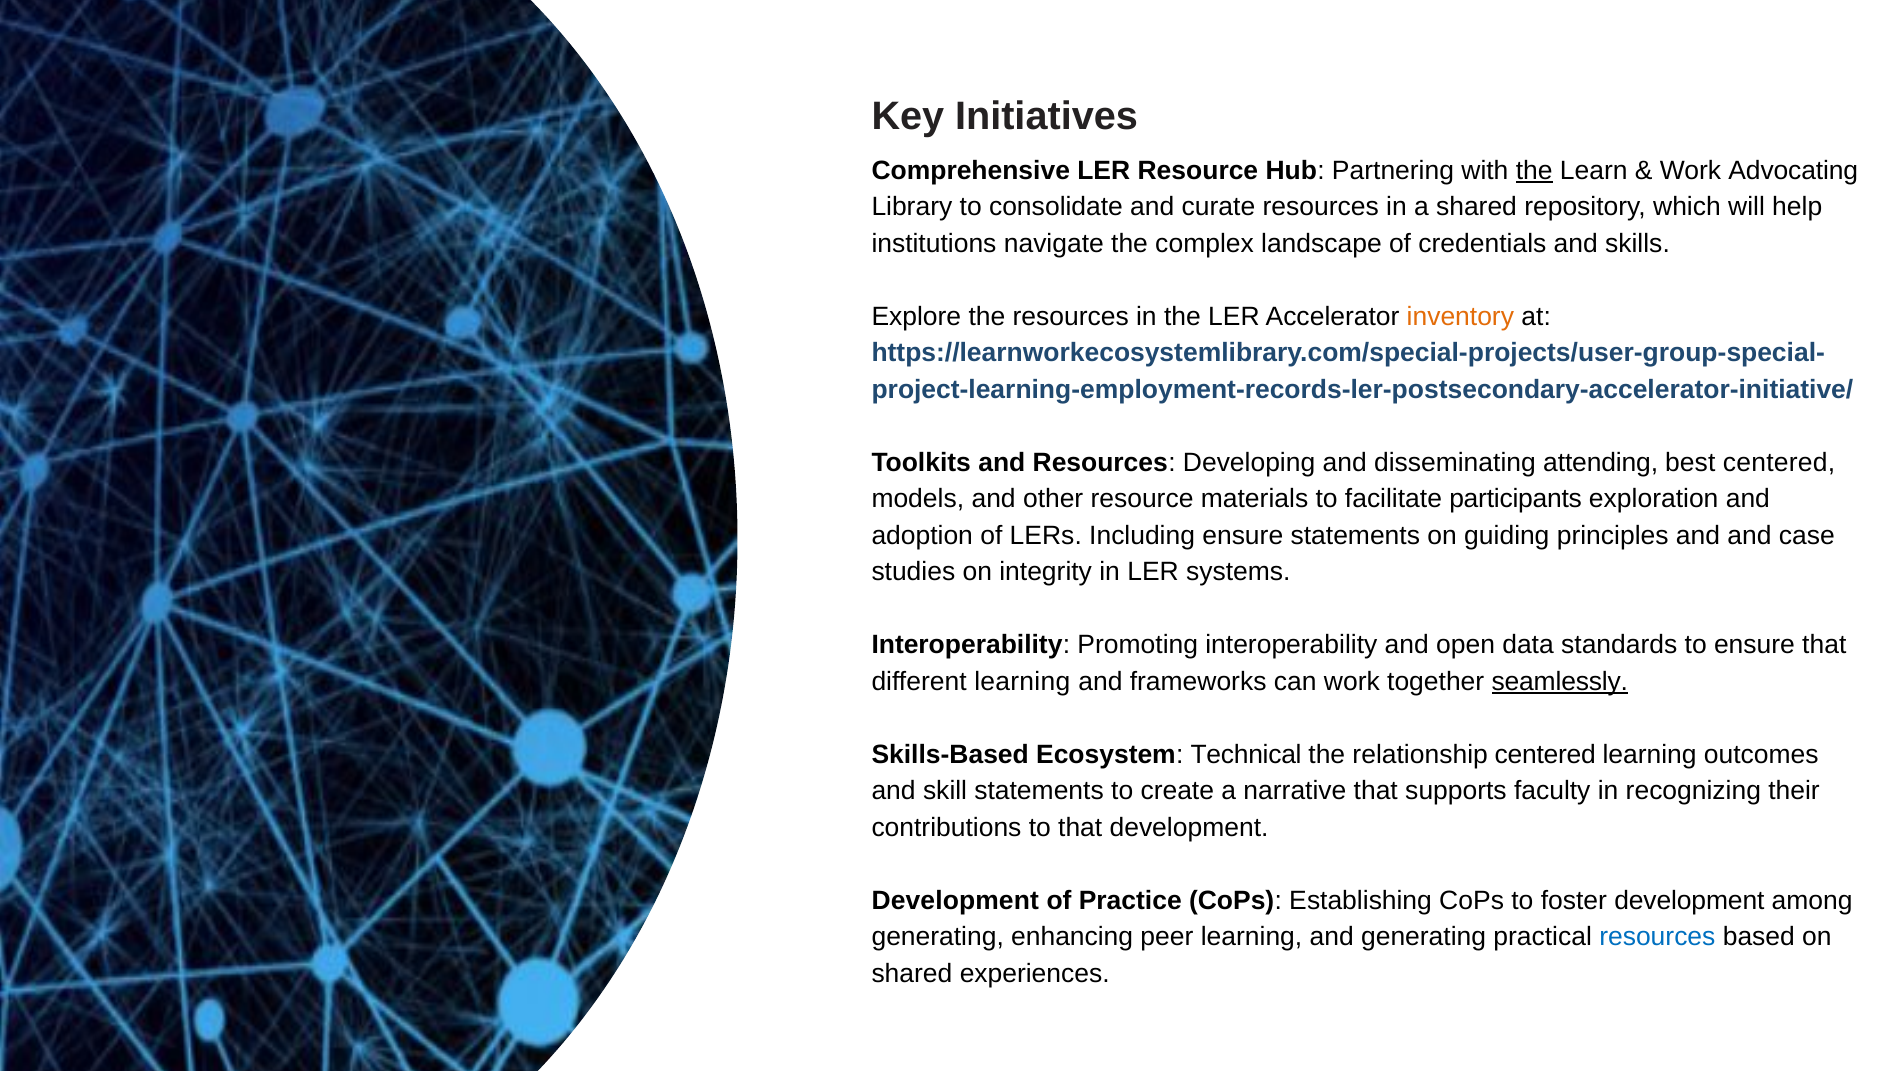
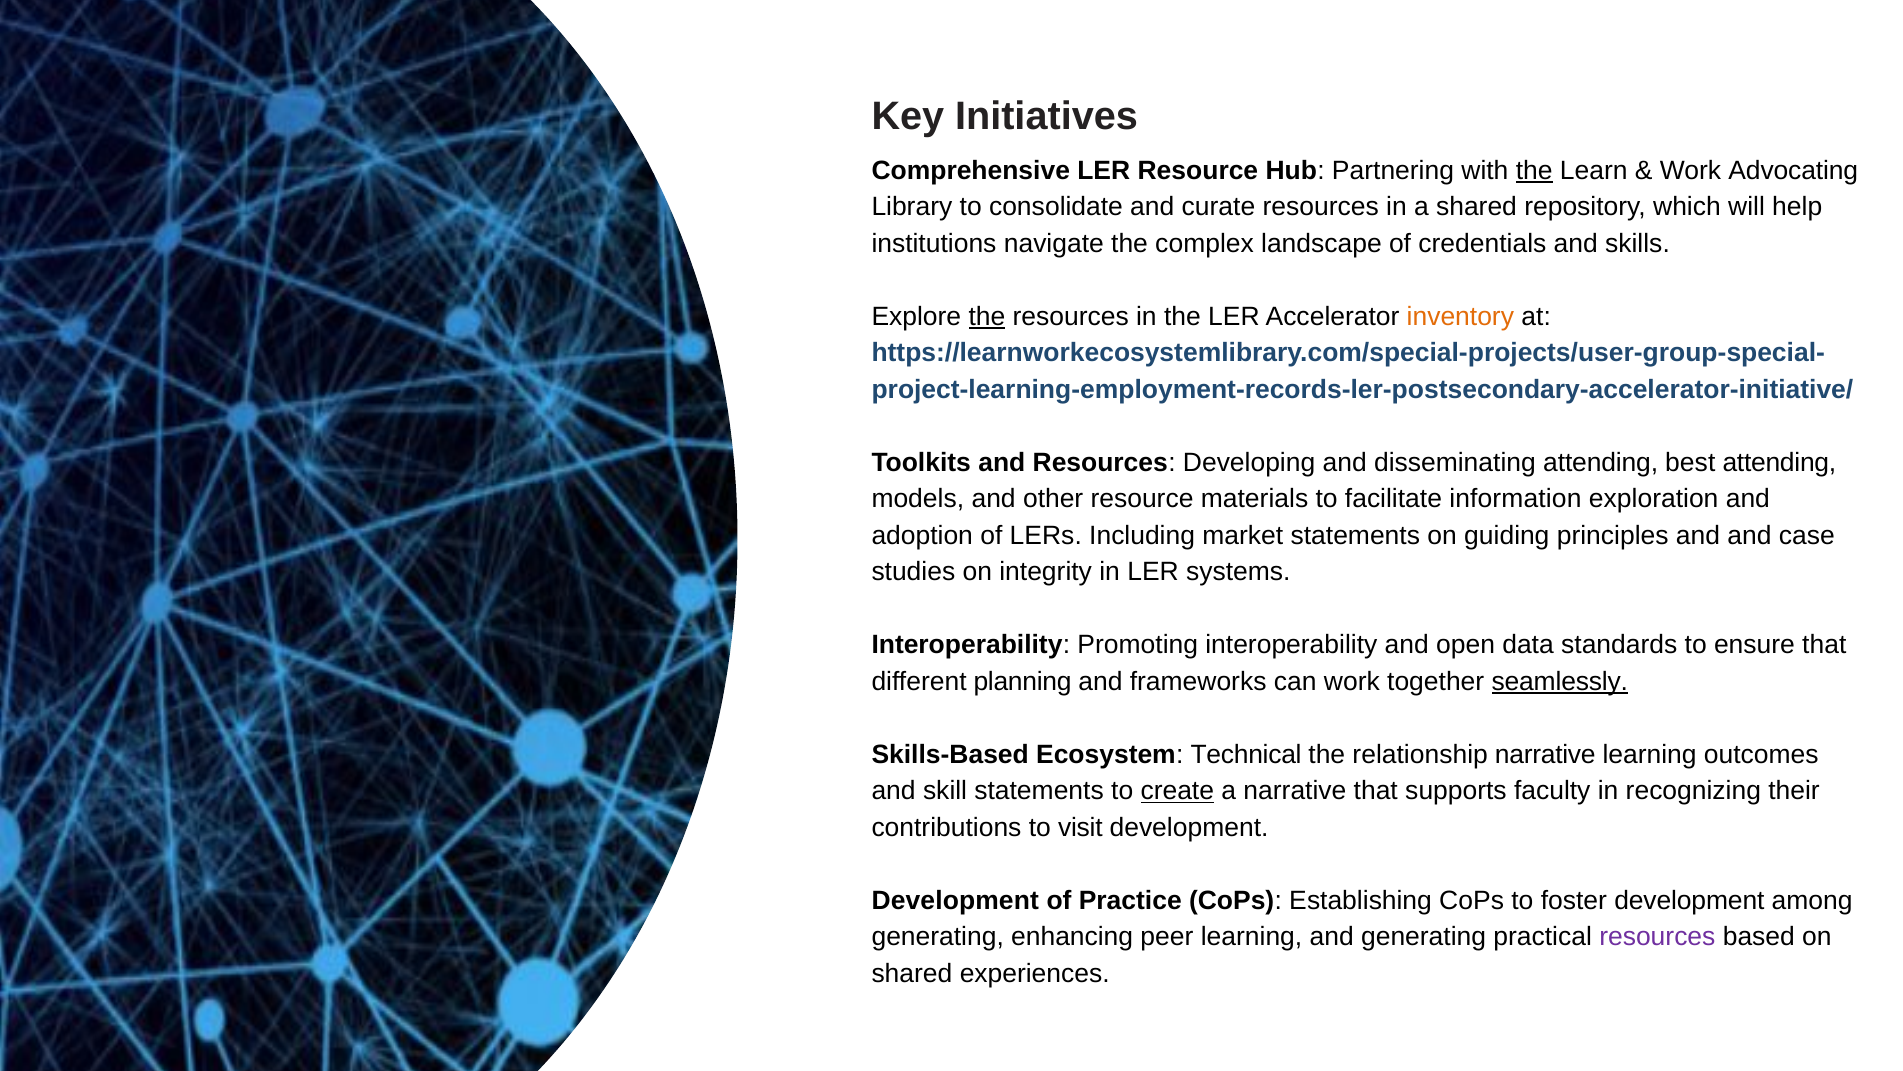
the at (987, 316) underline: none -> present
best centered: centered -> attending
participants: participants -> information
Including ensure: ensure -> market
different learning: learning -> planning
relationship centered: centered -> narrative
create underline: none -> present
to that: that -> visit
resources at (1657, 937) colour: blue -> purple
